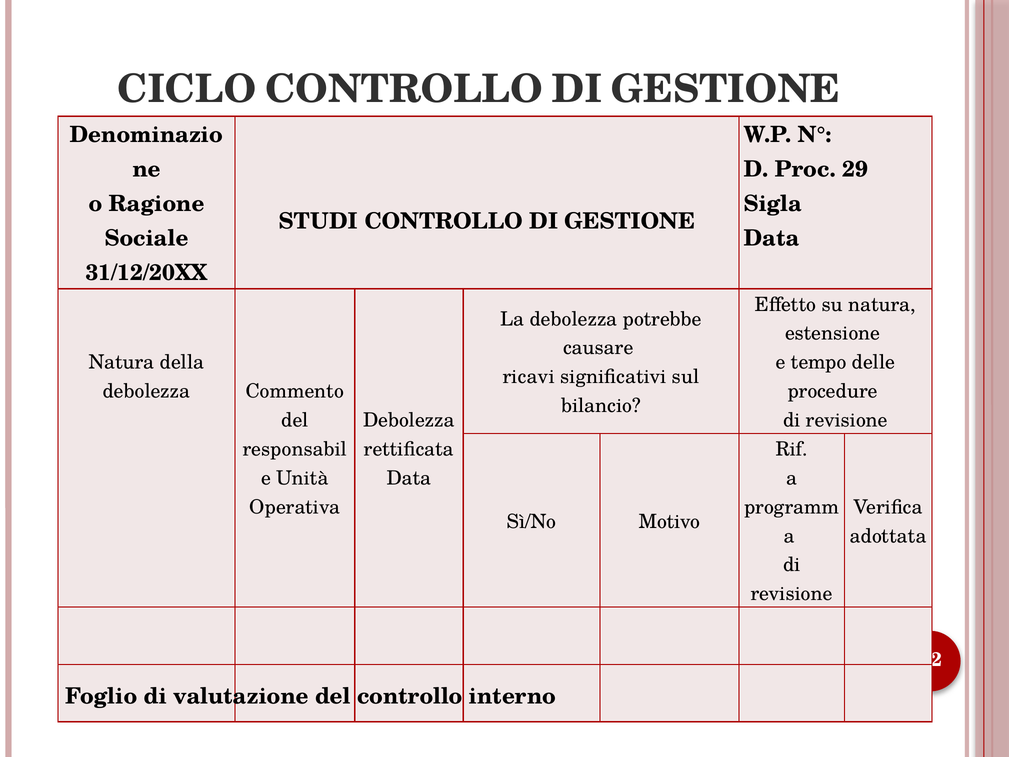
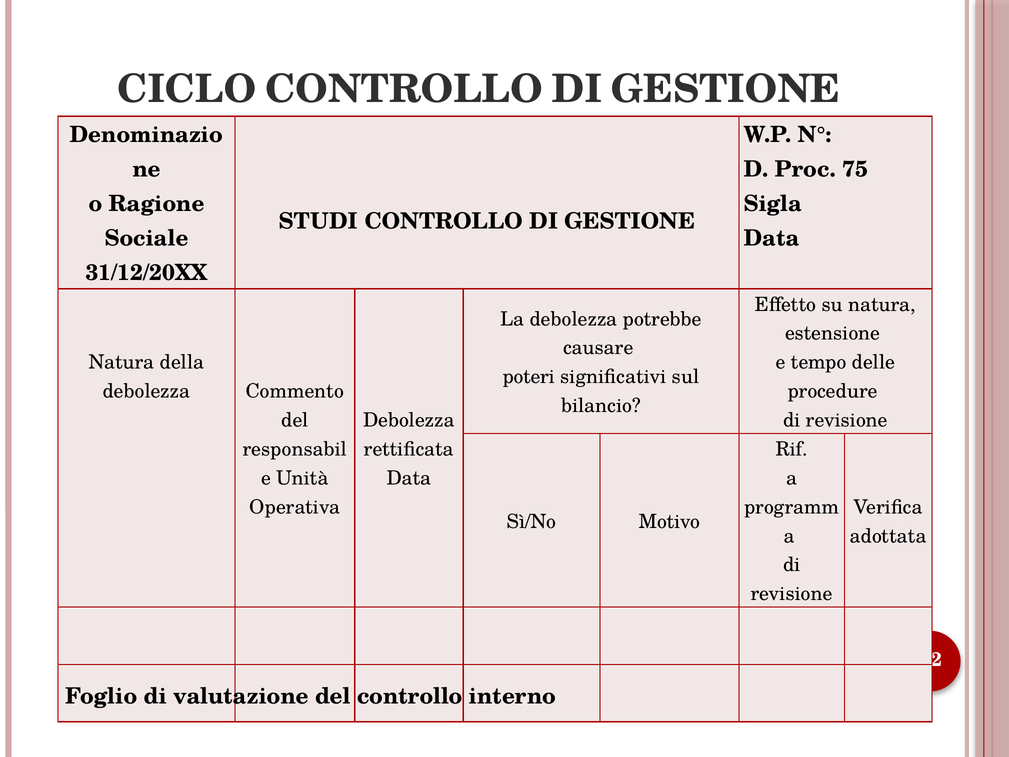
29: 29 -> 75
ricavi: ricavi -> poteri
